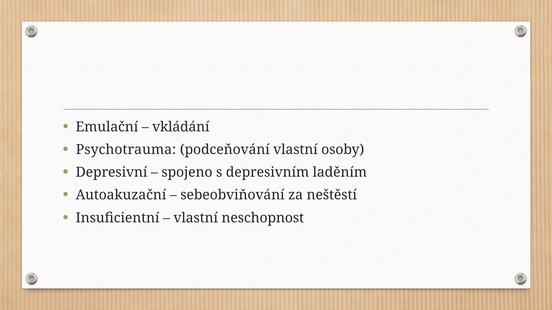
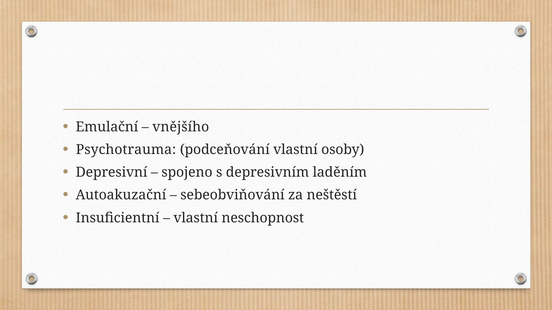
vkládání: vkládání -> vnějšího
